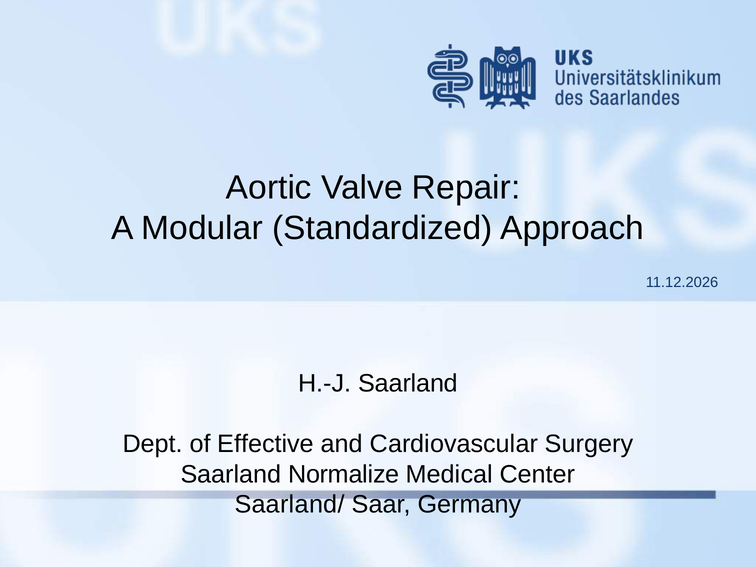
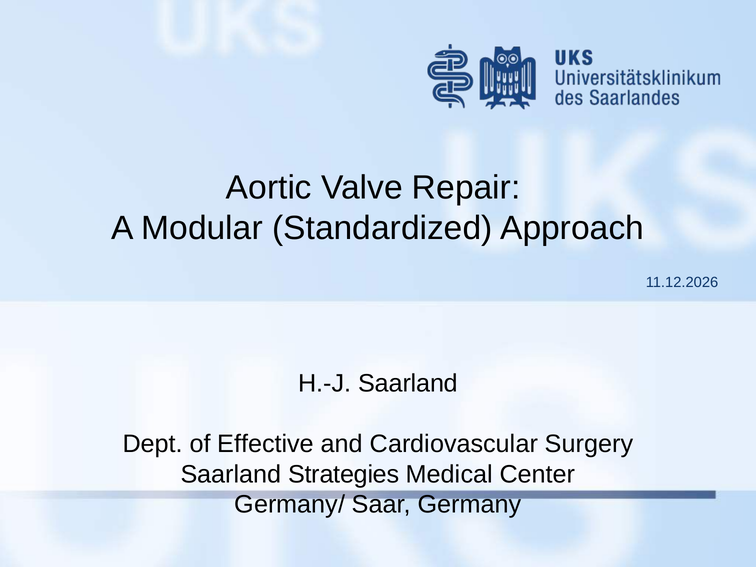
Normalize: Normalize -> Strategies
Saarland/: Saarland/ -> Germany/
